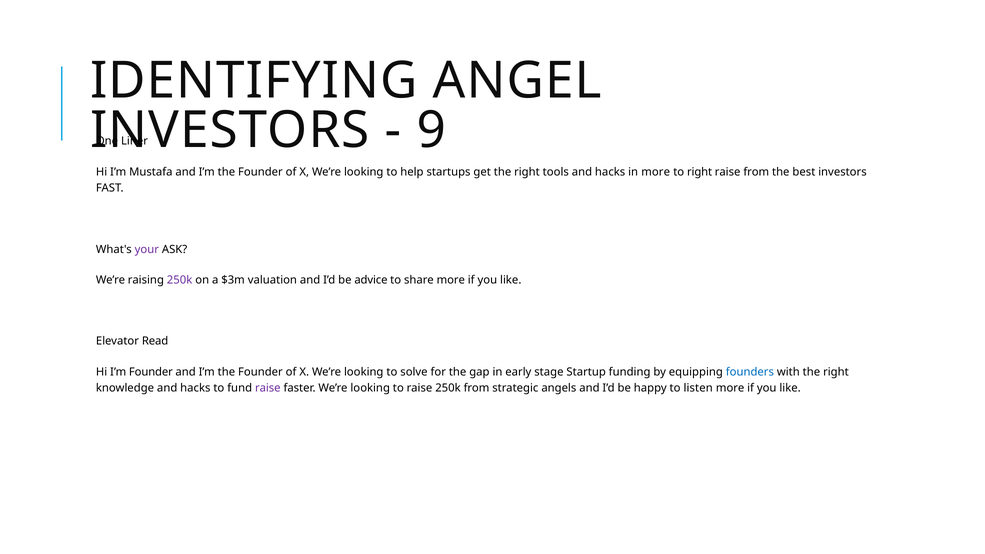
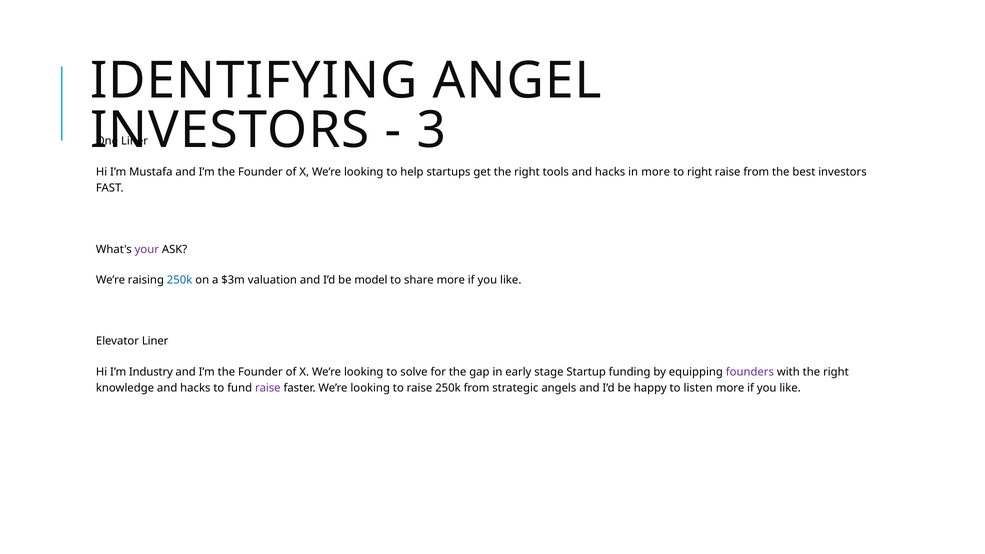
9: 9 -> 3
250k at (180, 280) colour: purple -> blue
advice: advice -> model
Elevator Read: Read -> Liner
I’m Founder: Founder -> Industry
founders colour: blue -> purple
